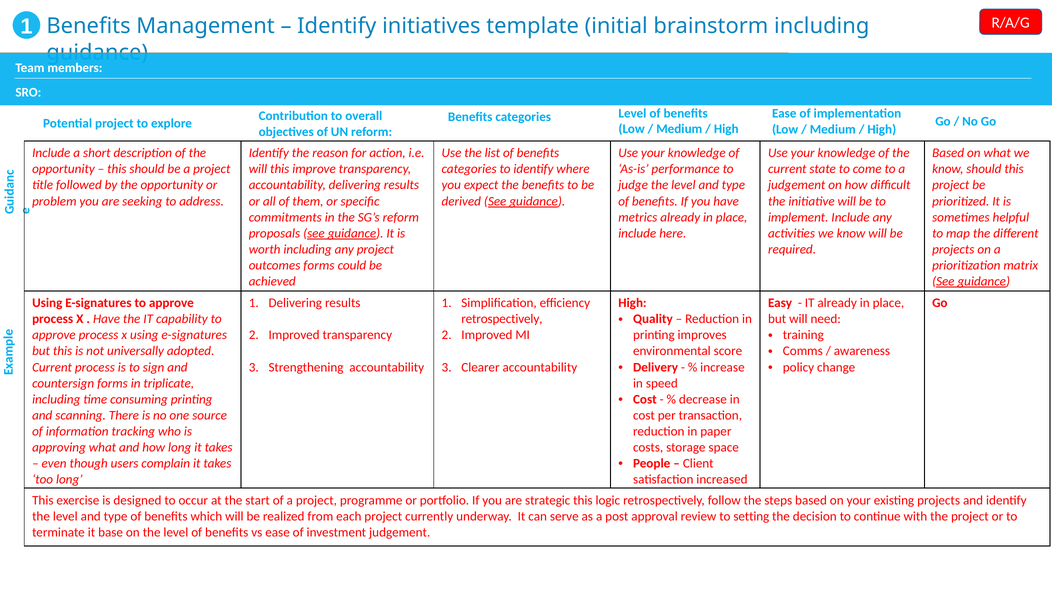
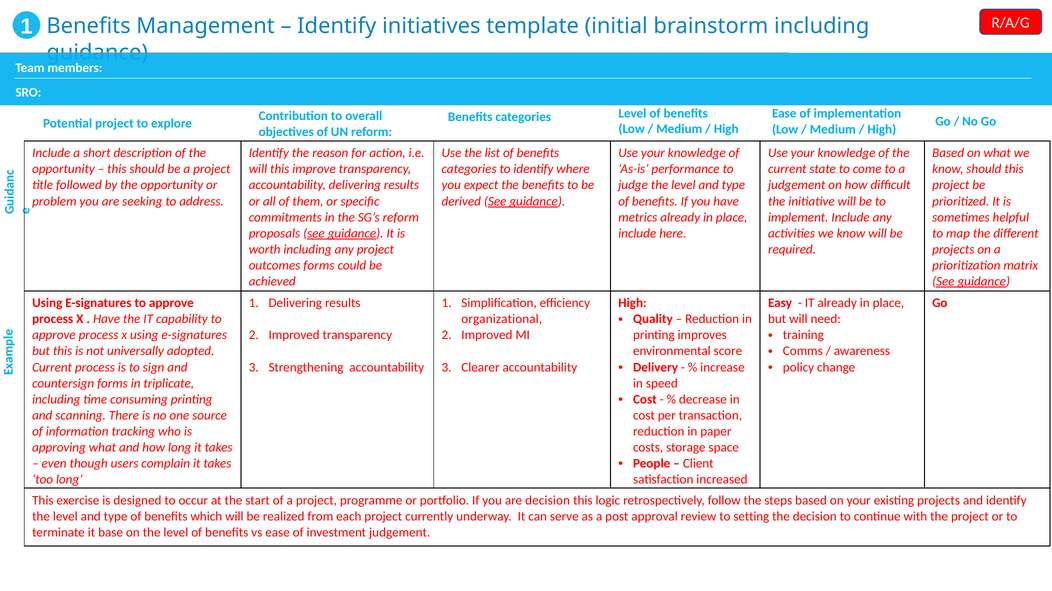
retrospectively at (502, 320): retrospectively -> organizational
are strategic: strategic -> decision
